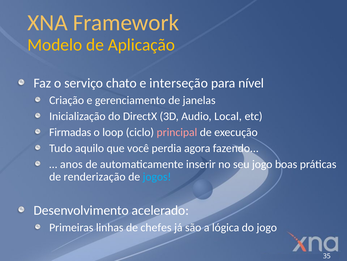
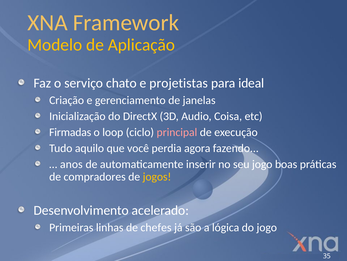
interseção: interseção -> projetistas
nível: nível -> ideal
Local: Local -> Coisa
renderização: renderização -> compradores
jogos colour: light blue -> yellow
